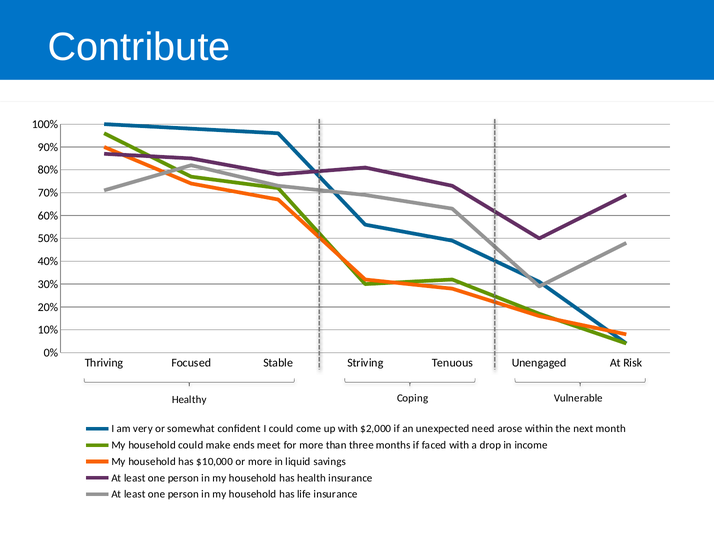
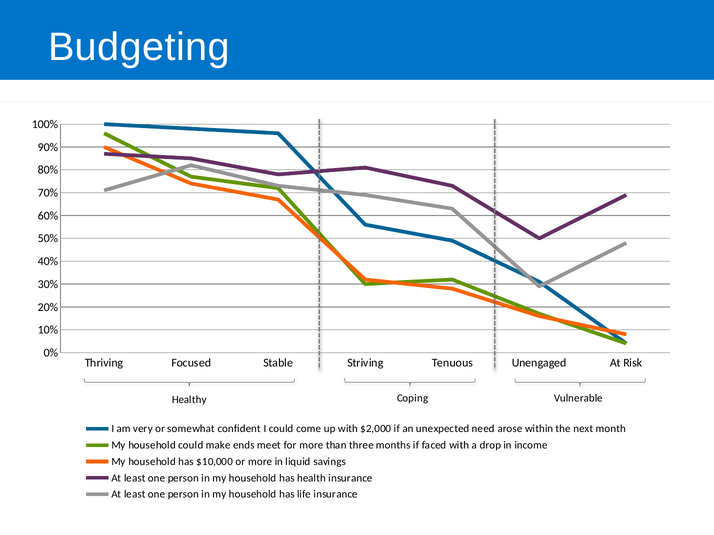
Contribute: Contribute -> Budgeting
